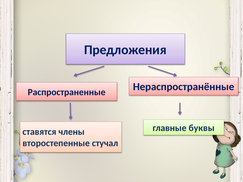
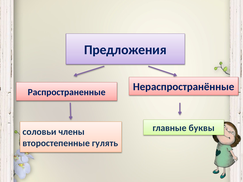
ставятся: ставятся -> соловьи
стучал: стучал -> гулять
